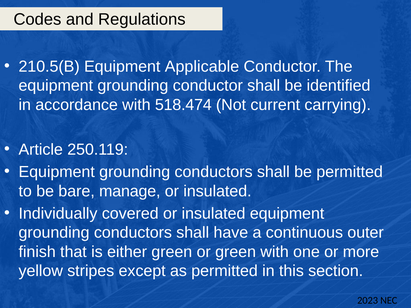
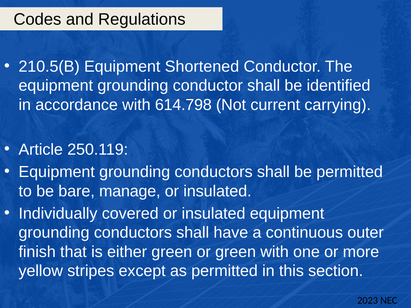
Applicable: Applicable -> Shortened
518.474: 518.474 -> 614.798
